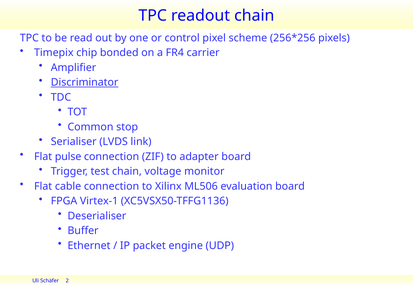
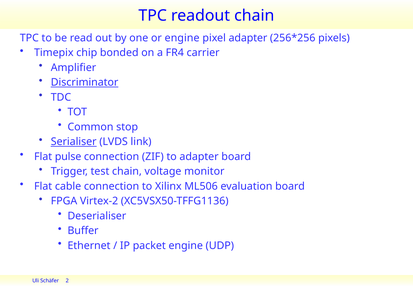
or control: control -> engine
pixel scheme: scheme -> adapter
Serialiser underline: none -> present
Virtex-1: Virtex-1 -> Virtex-2
